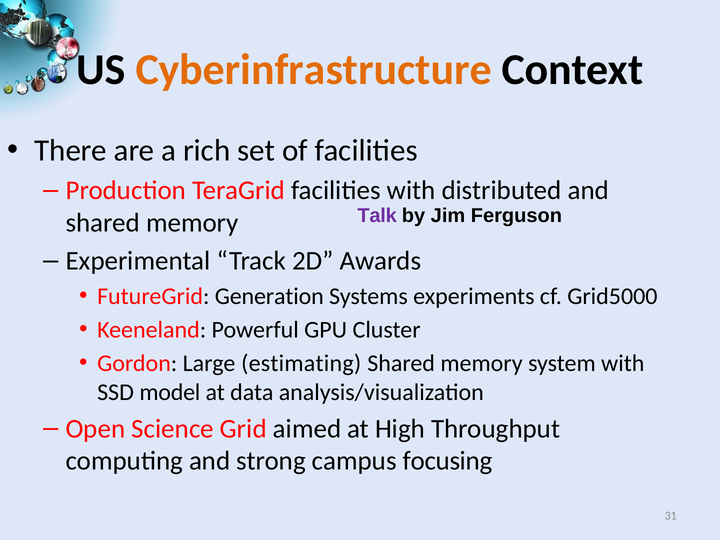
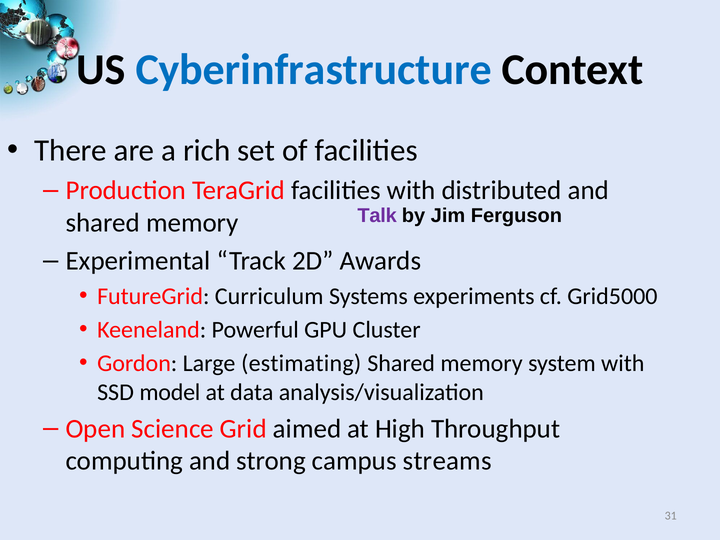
Cyberinfrastructure colour: orange -> blue
Generation: Generation -> Curriculum
focusing: focusing -> streams
